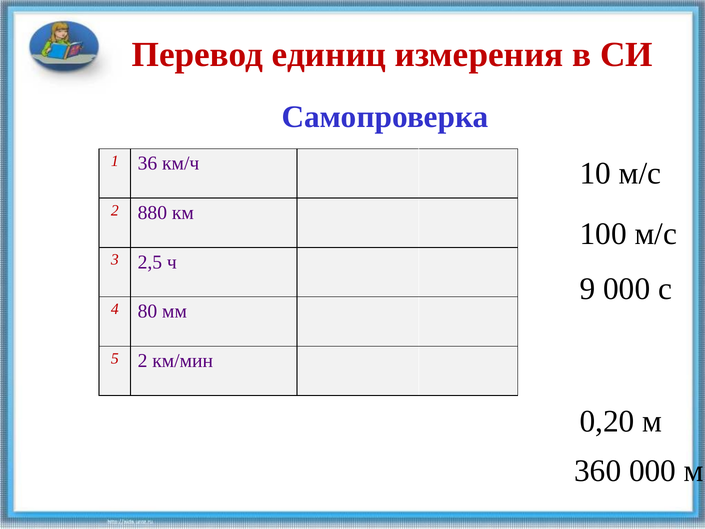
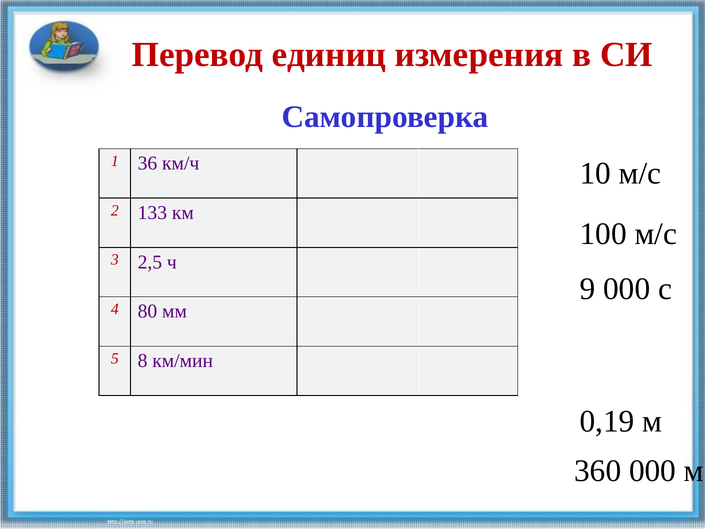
880: 880 -> 133
5 2: 2 -> 8
0,20: 0,20 -> 0,19
